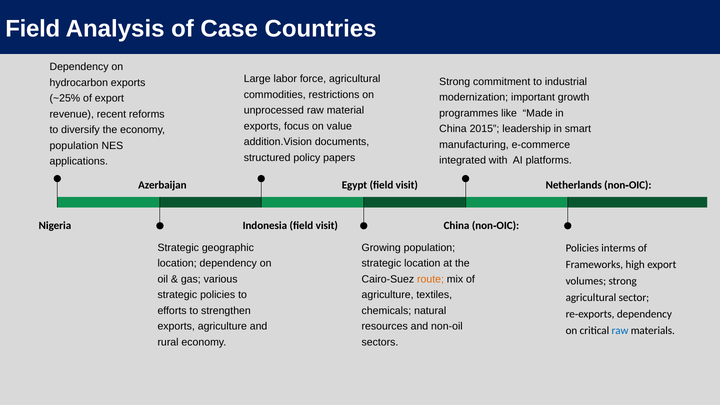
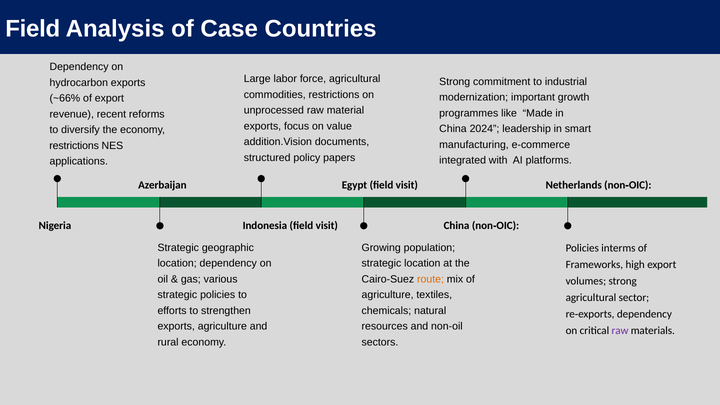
~25%: ~25% -> ~66%
2015: 2015 -> 2024
population at (74, 146): population -> restrictions
raw at (620, 331) colour: blue -> purple
